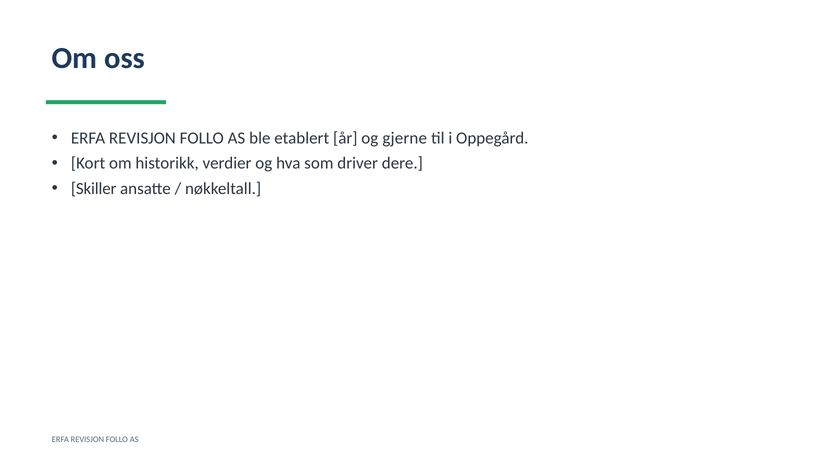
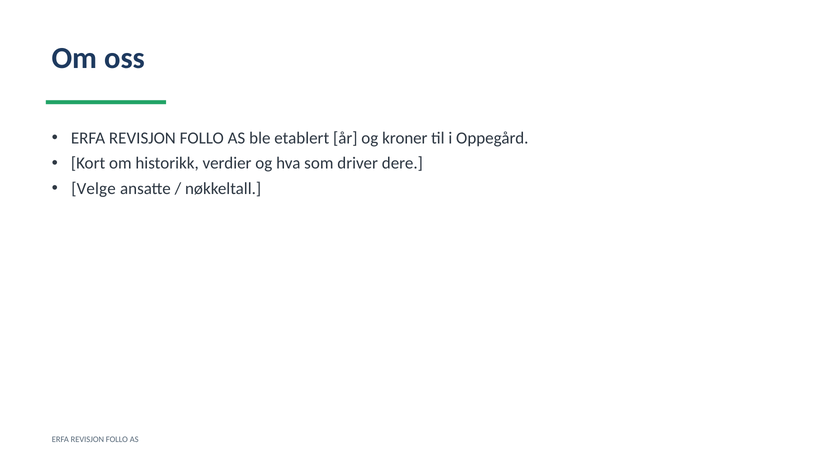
gjerne: gjerne -> kroner
Skiller: Skiller -> Velge
